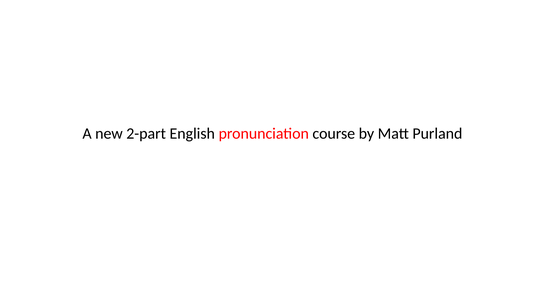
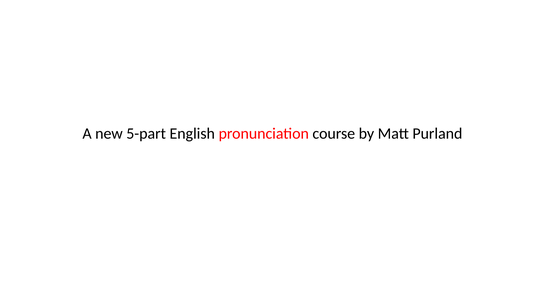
2-part: 2-part -> 5-part
